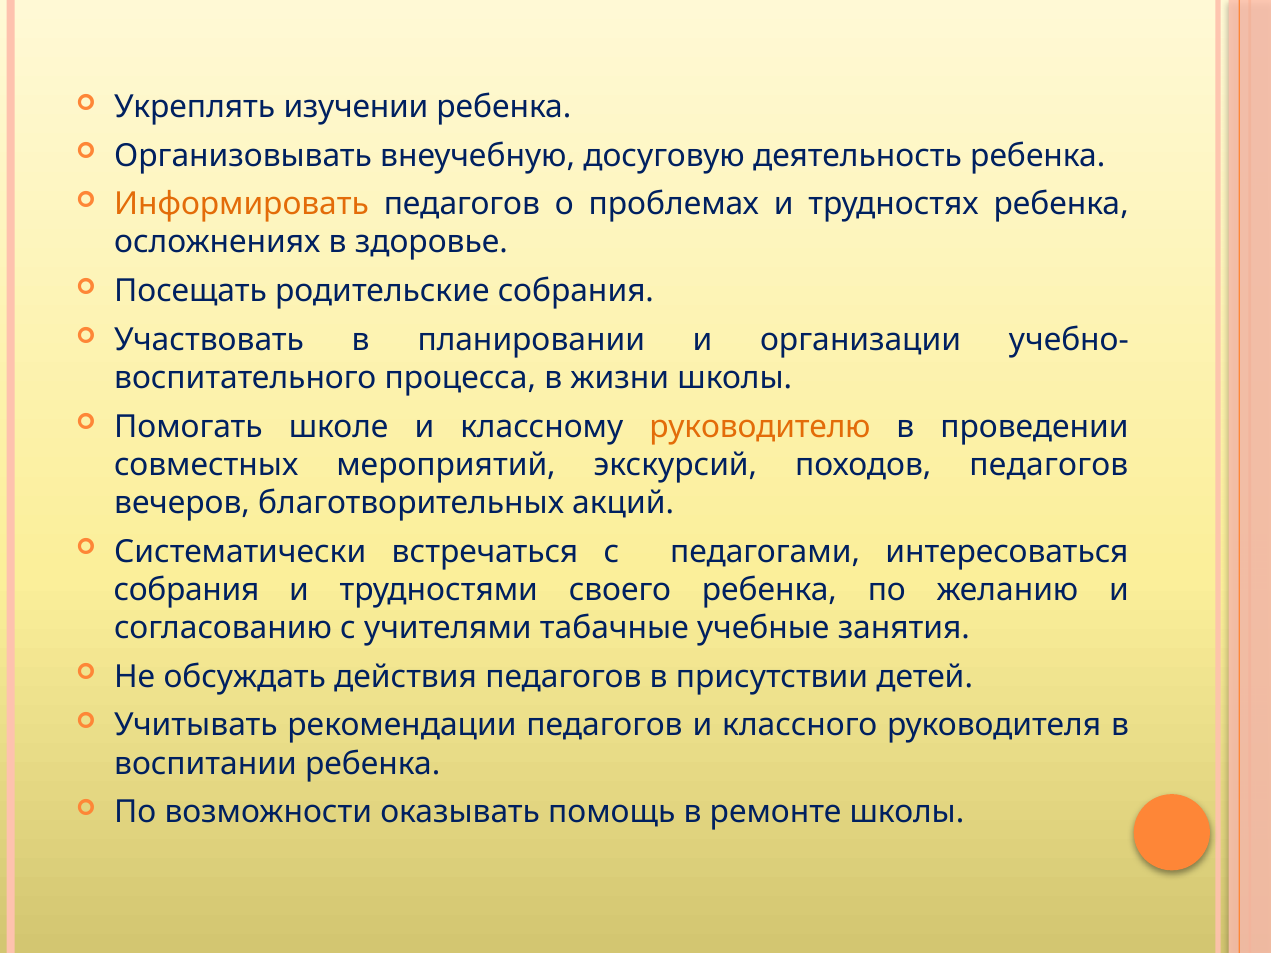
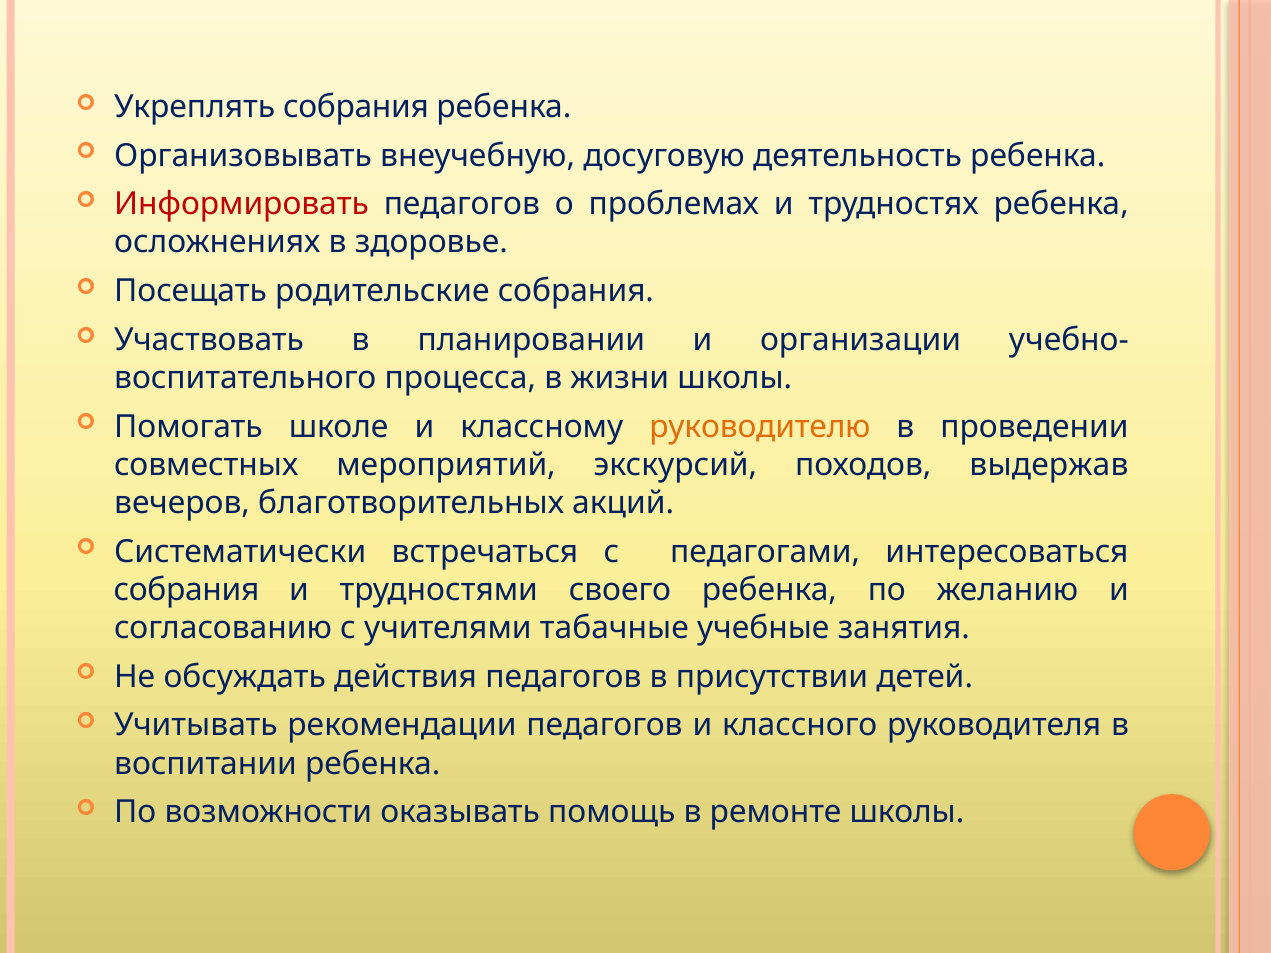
Укреплять изучении: изучении -> собрания
Информировать colour: orange -> red
походов педагогов: педагогов -> выдержав
